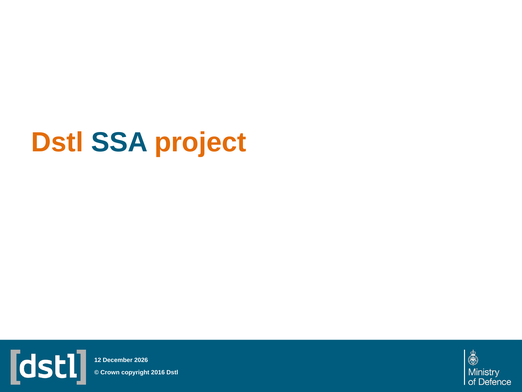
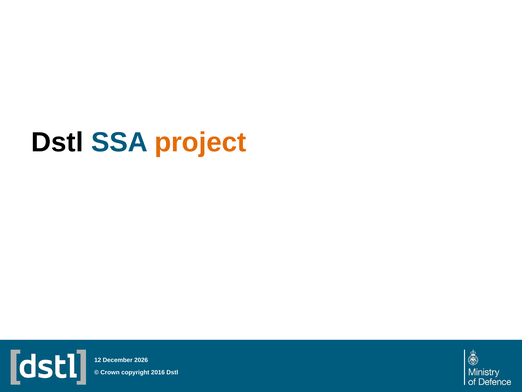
Dstl at (57, 142) colour: orange -> black
